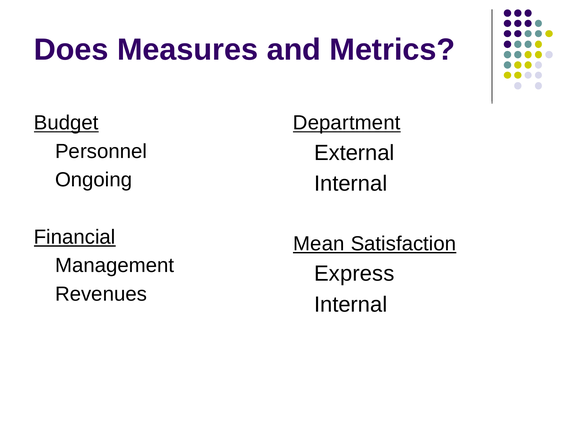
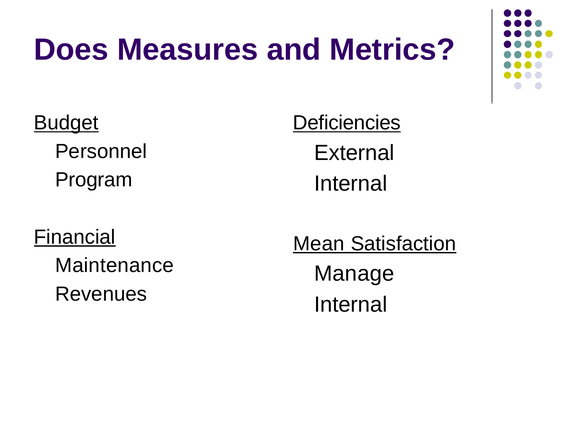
Department: Department -> Deficiencies
Ongoing: Ongoing -> Program
Management: Management -> Maintenance
Express: Express -> Manage
